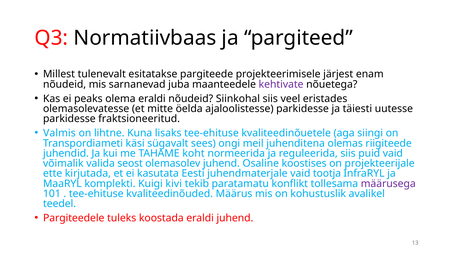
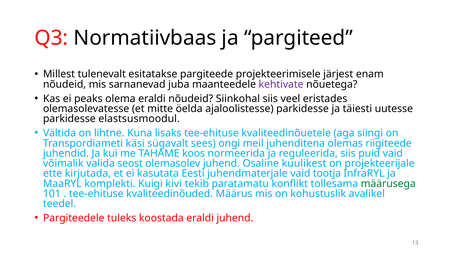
fraktsioneeritud: fraktsioneeritud -> elastsusmoodul
Valmis: Valmis -> Vältida
koht: koht -> koos
koostises: koostises -> kuulikest
määrusega colour: purple -> green
